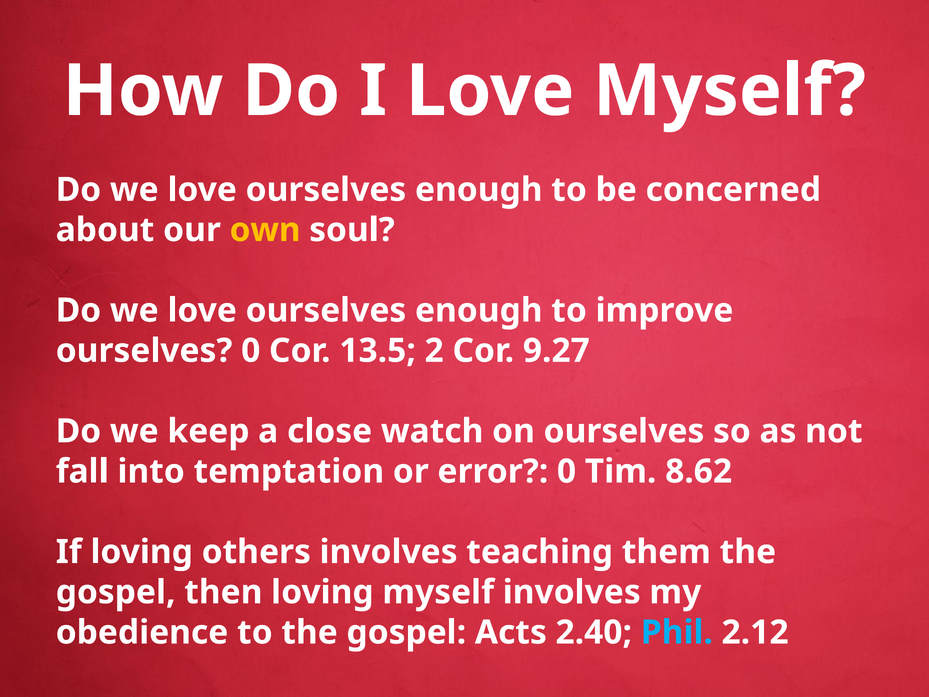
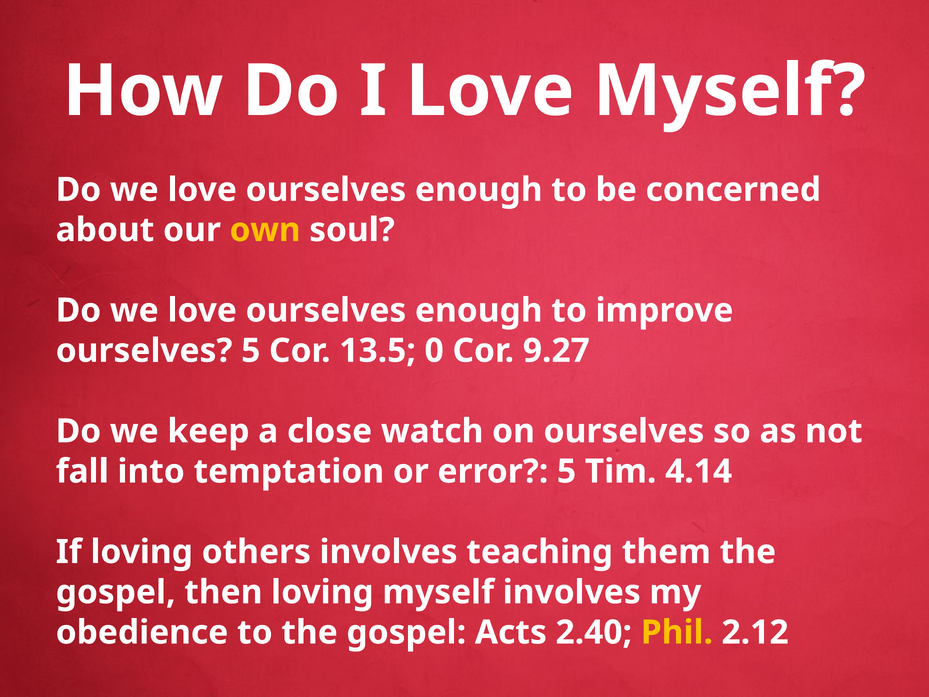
ourselves 0: 0 -> 5
2: 2 -> 0
error 0: 0 -> 5
8.62: 8.62 -> 4.14
Phil colour: light blue -> yellow
